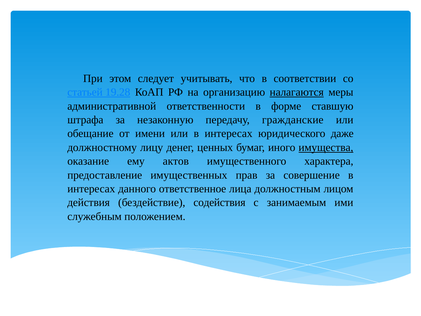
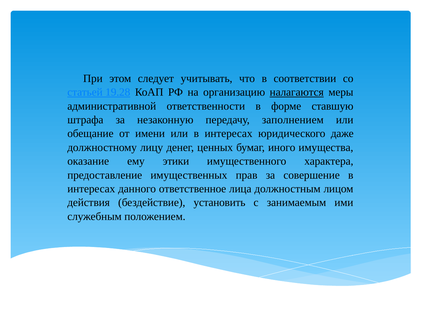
гражданские: гражданские -> заполнением
имущества underline: present -> none
актов: актов -> этики
содействия: содействия -> установить
